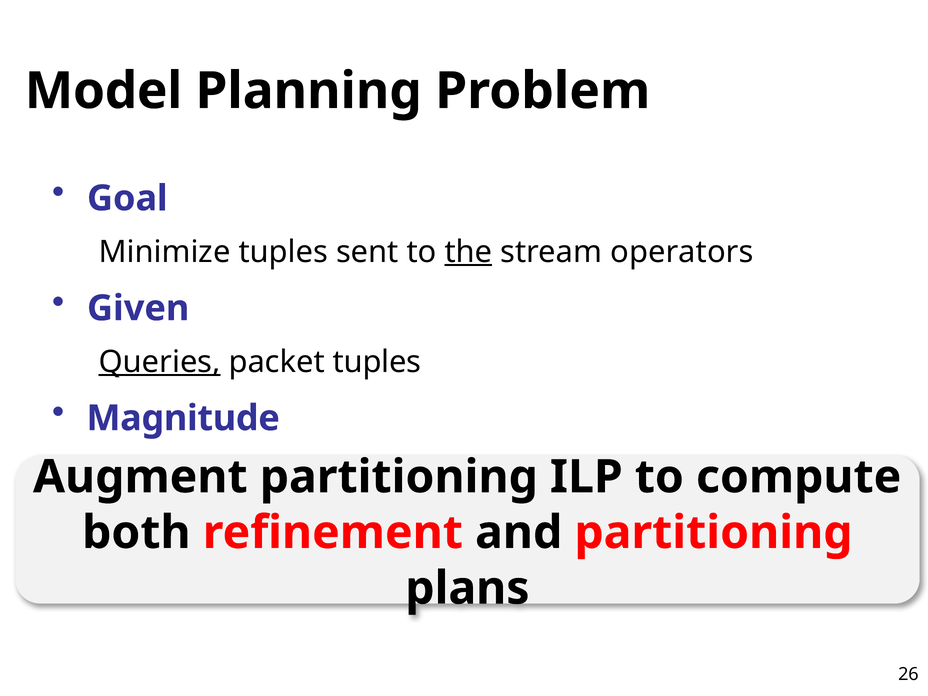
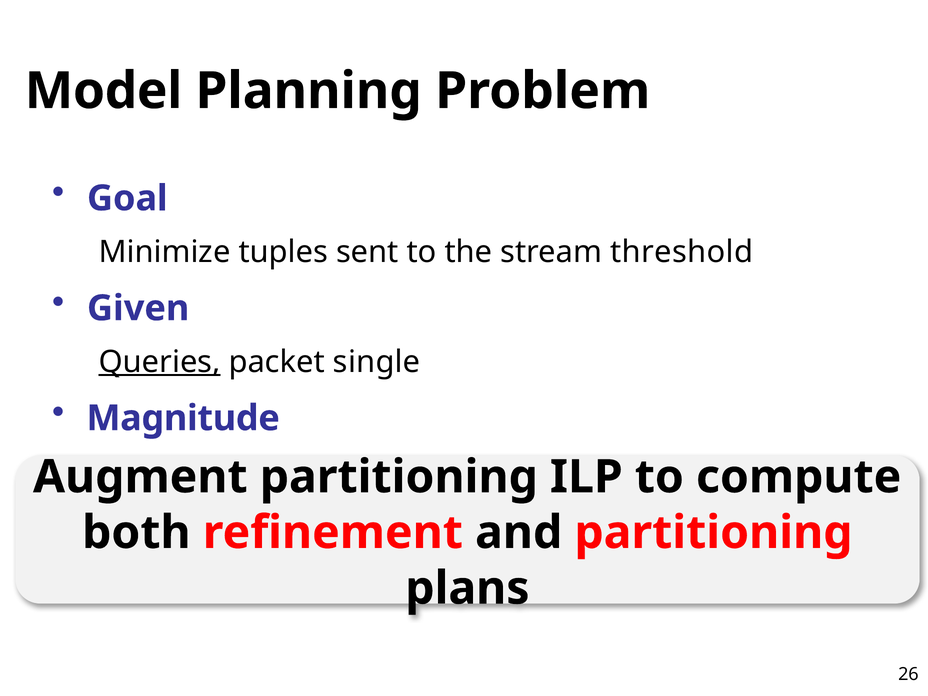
the at (468, 252) underline: present -> none
operators: operators -> threshold
packet tuples: tuples -> single
